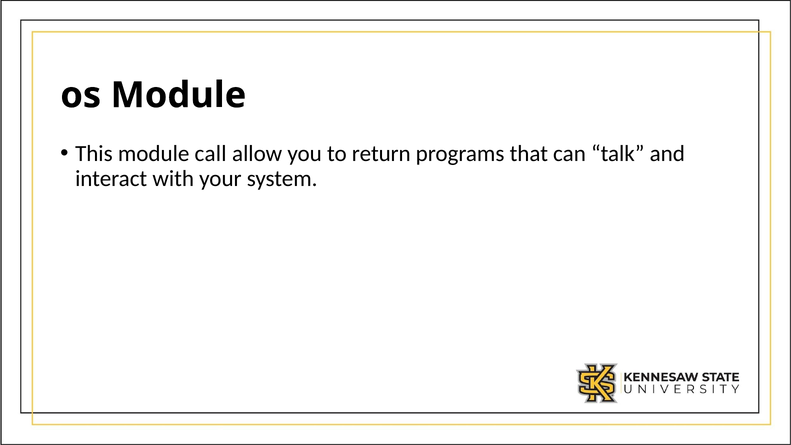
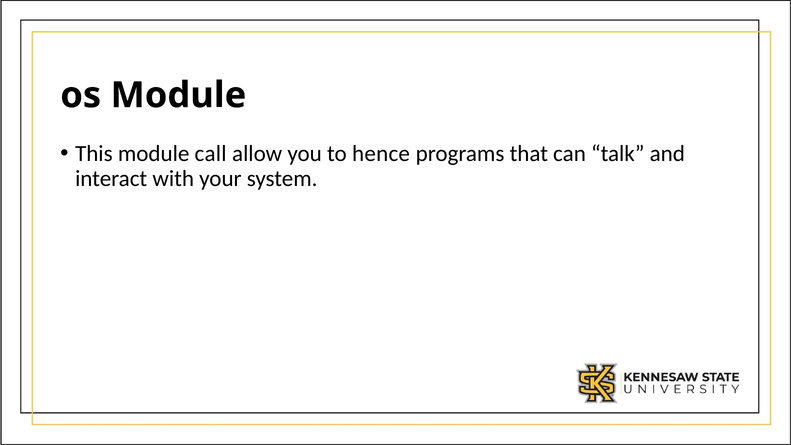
return: return -> hence
